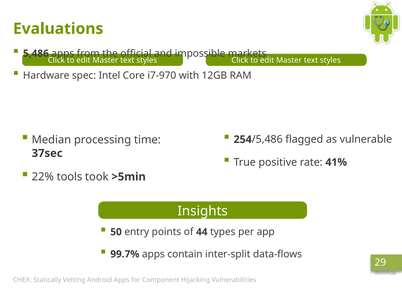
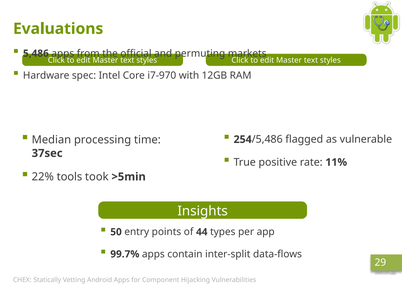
impossible: impossible -> permuting
41%: 41% -> 11%
